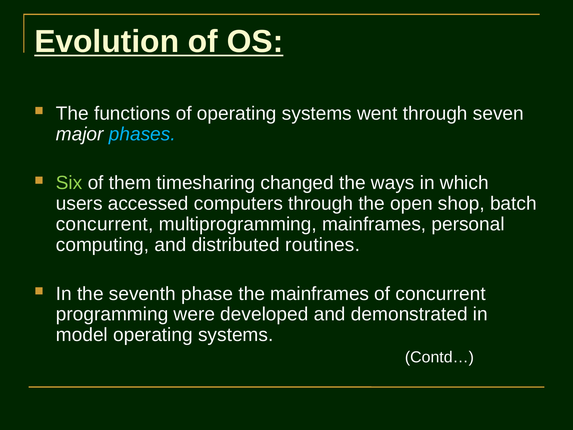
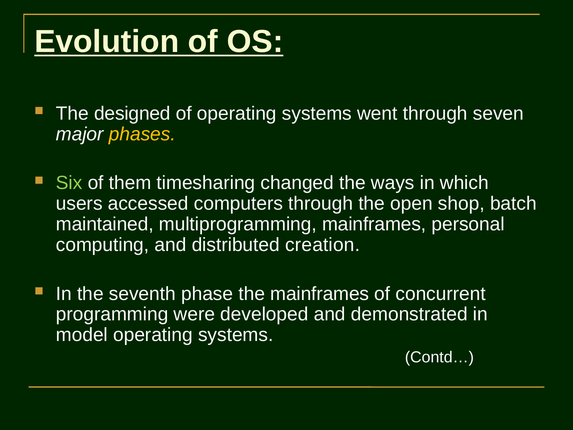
functions: functions -> designed
phases colour: light blue -> yellow
concurrent at (105, 224): concurrent -> maintained
routines: routines -> creation
